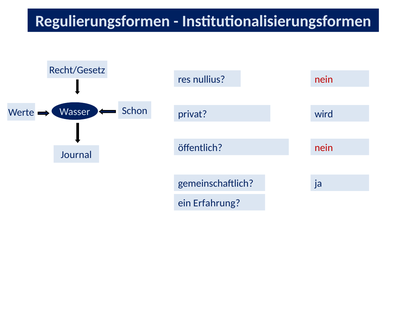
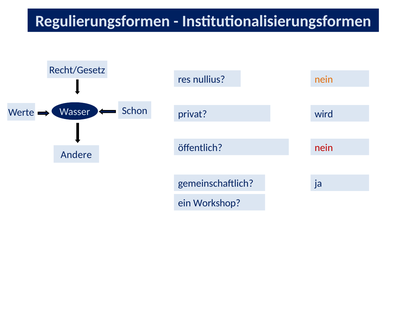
nein at (324, 79) colour: red -> orange
Journal: Journal -> Andere
Erfahrung: Erfahrung -> Workshop
